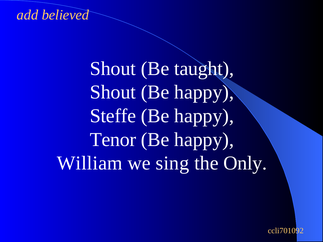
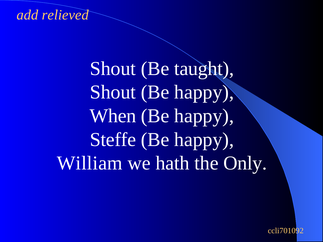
believed: believed -> relieved
Steffe: Steffe -> When
Tenor: Tenor -> Steffe
sing: sing -> hath
